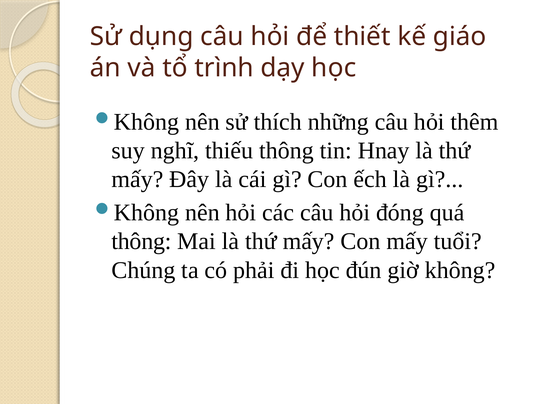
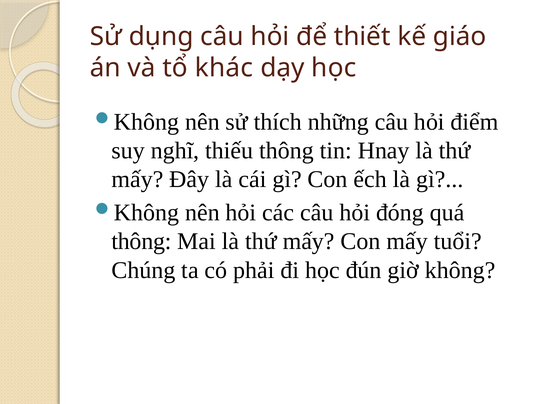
trình: trình -> khác
thêm: thêm -> điểm
